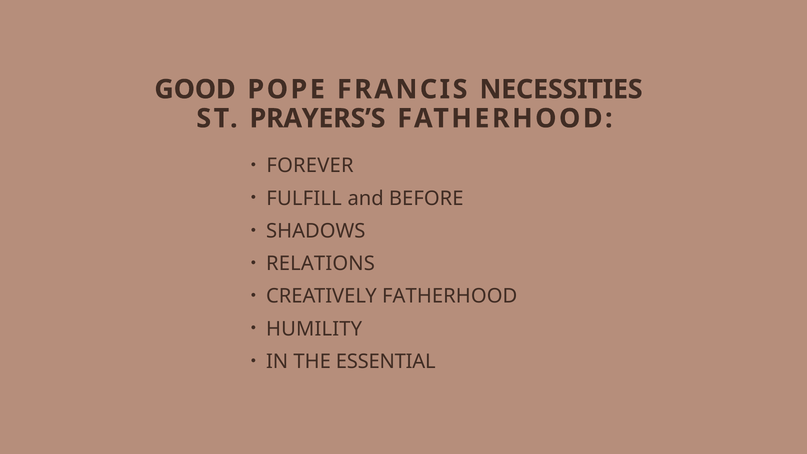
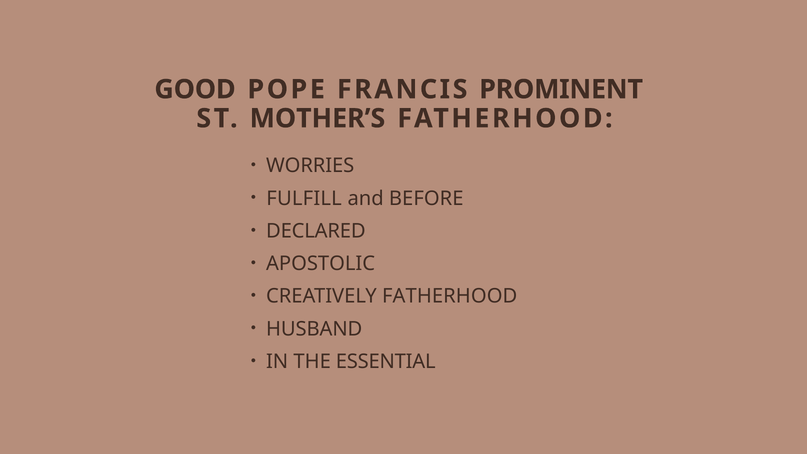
NECESSITIES: NECESSITIES -> PROMINENT
PRAYERS’S: PRAYERS’S -> MOTHER’S
FOREVER: FOREVER -> WORRIES
SHADOWS: SHADOWS -> DECLARED
RELATIONS: RELATIONS -> APOSTOLIC
HUMILITY: HUMILITY -> HUSBAND
